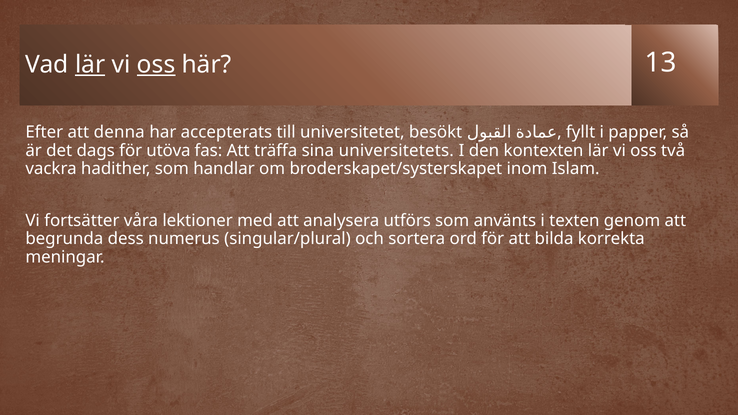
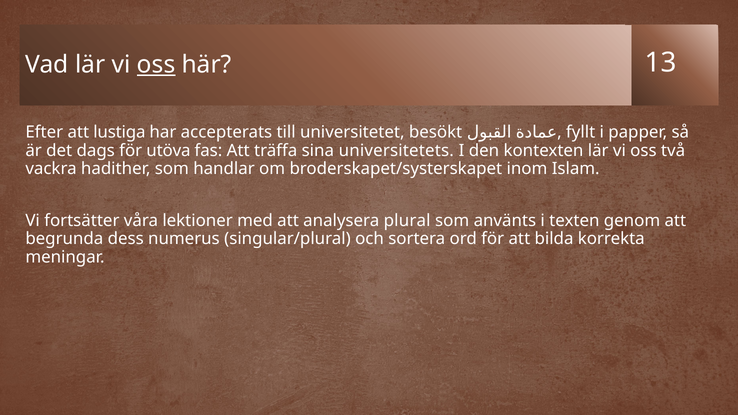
lär at (90, 65) underline: present -> none
denna: denna -> lustiga
utförs: utförs -> plural
